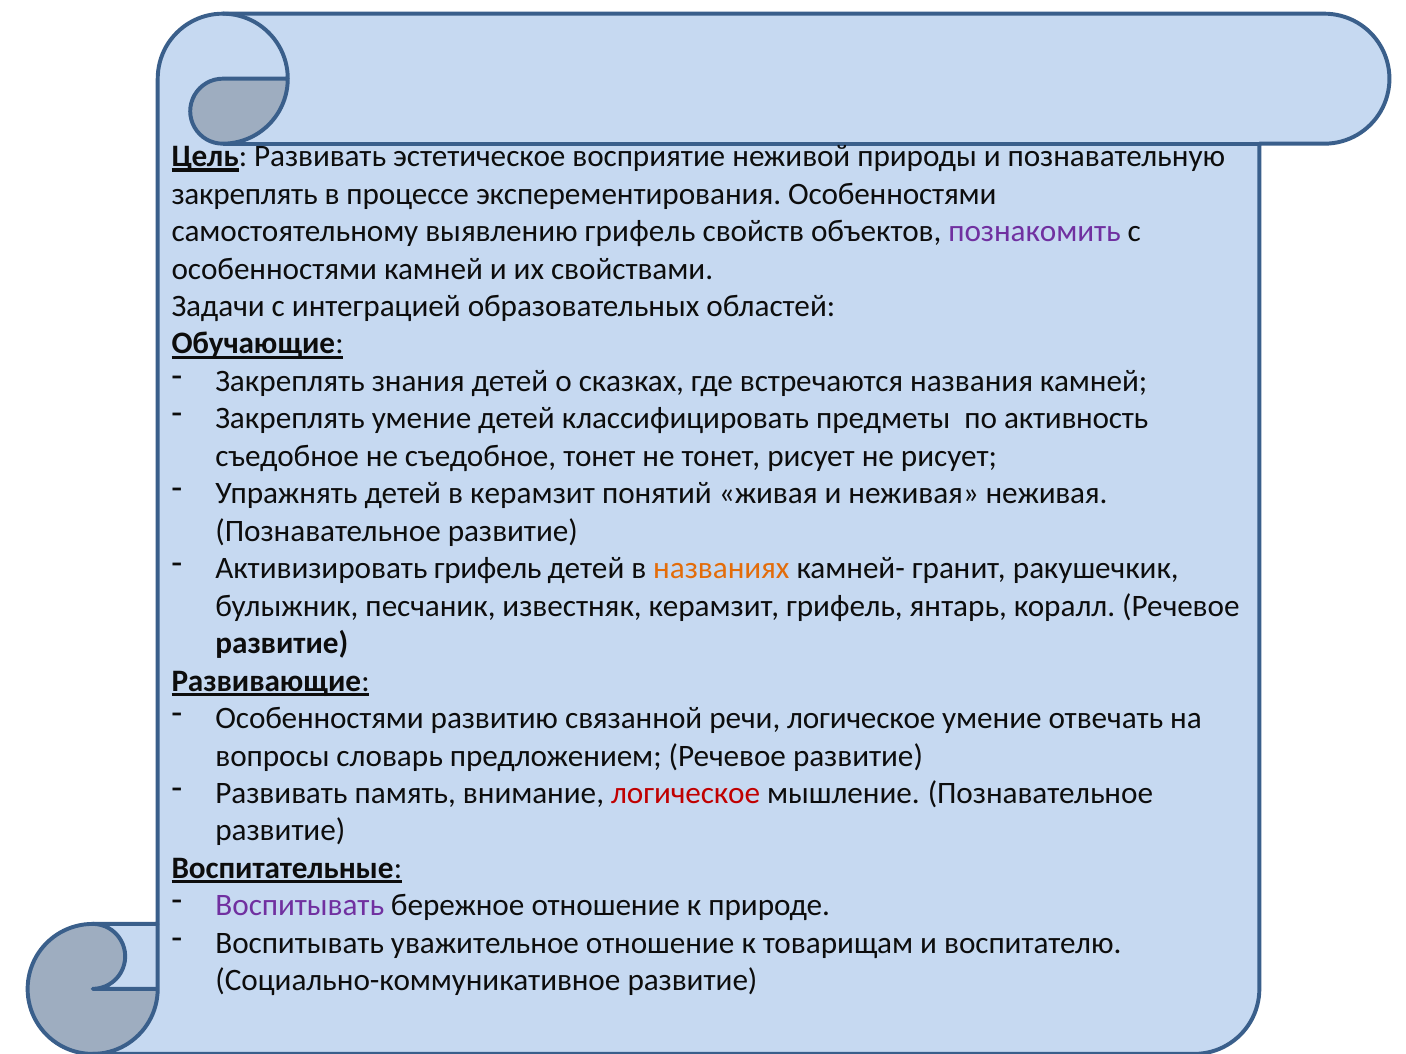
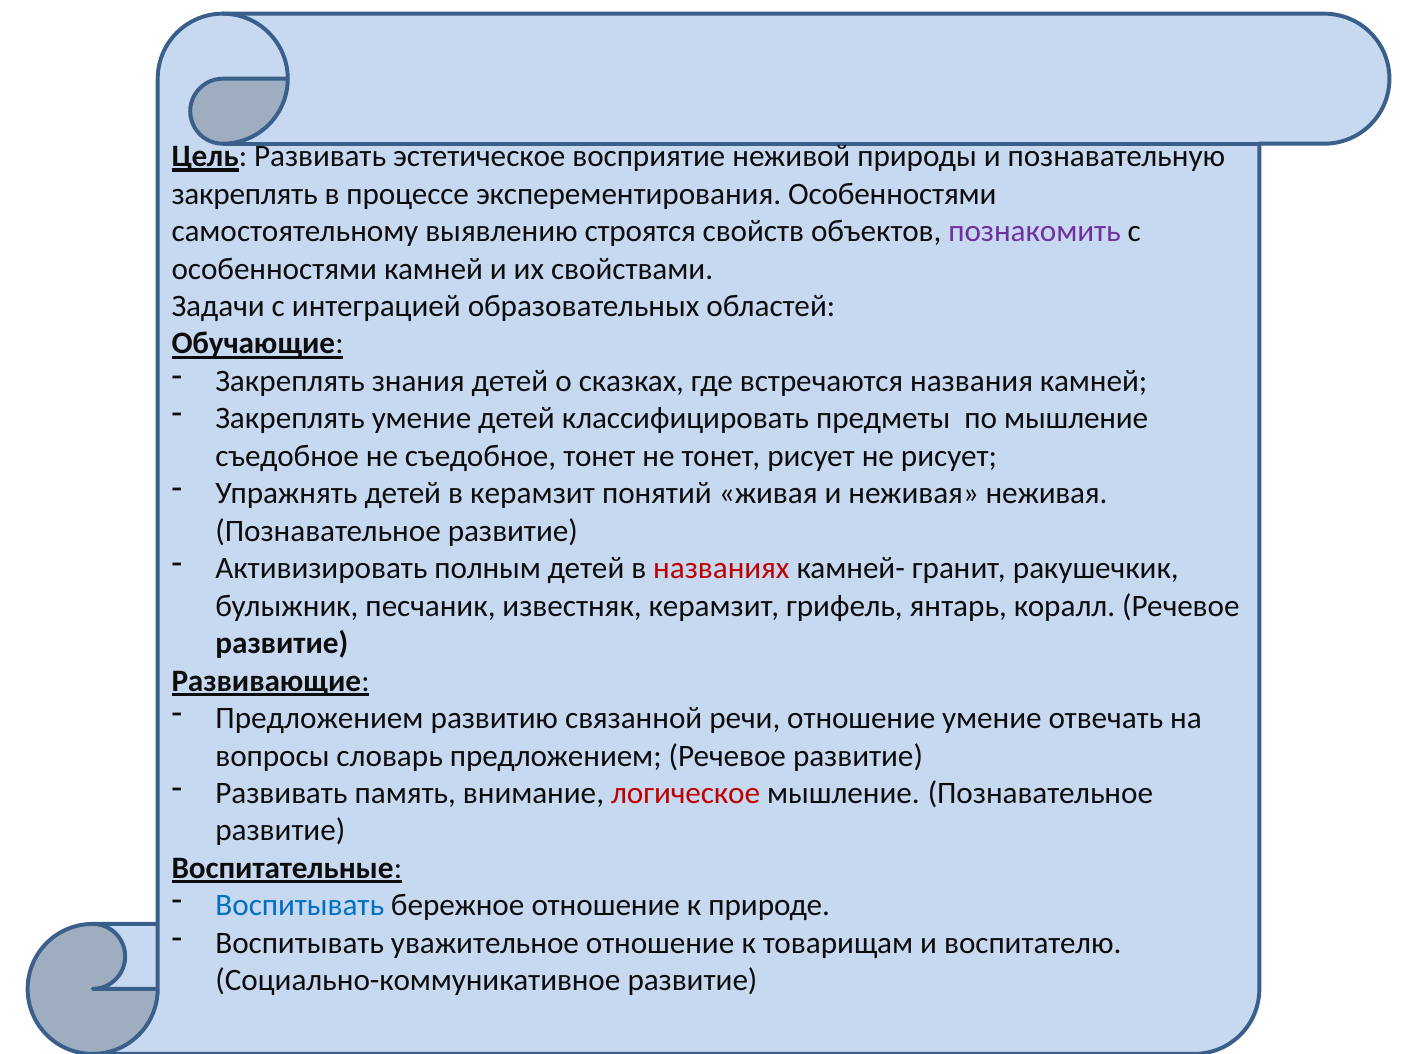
выявлению грифель: грифель -> строятся
по активность: активность -> мышление
Активизировать грифель: грифель -> полным
названиях colour: orange -> red
Особенностями at (320, 719): Особенностями -> Предложением
речи логическое: логическое -> отношение
Воспитывать at (300, 906) colour: purple -> blue
